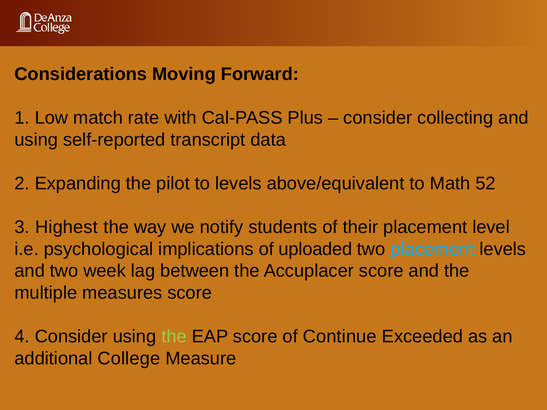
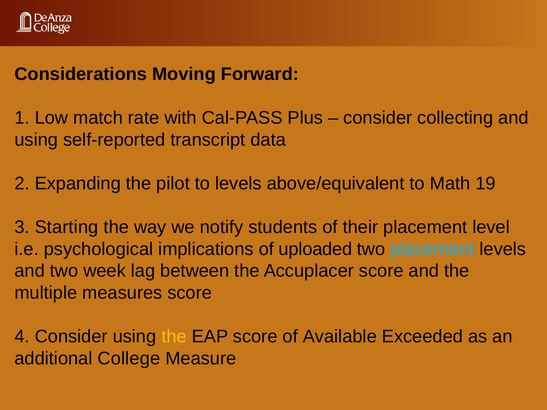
52: 52 -> 19
Highest: Highest -> Starting
the at (174, 337) colour: light green -> yellow
Continue: Continue -> Available
